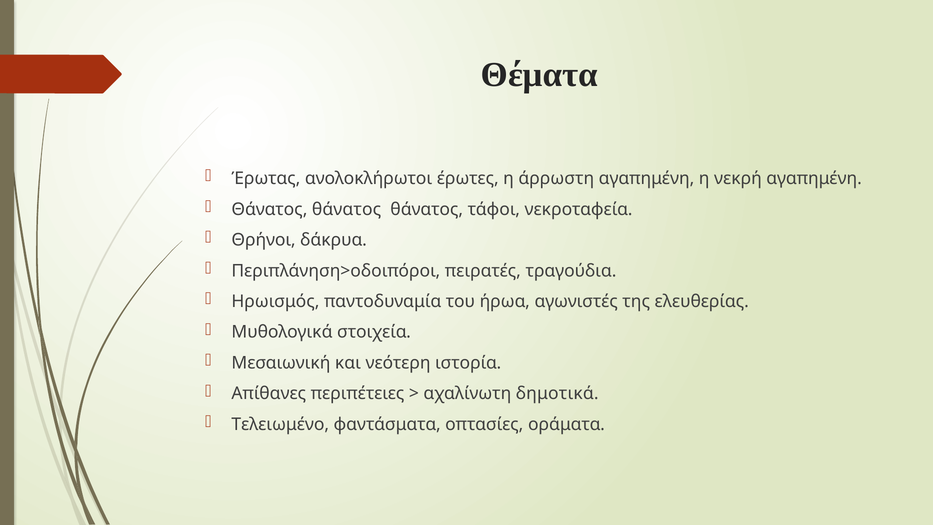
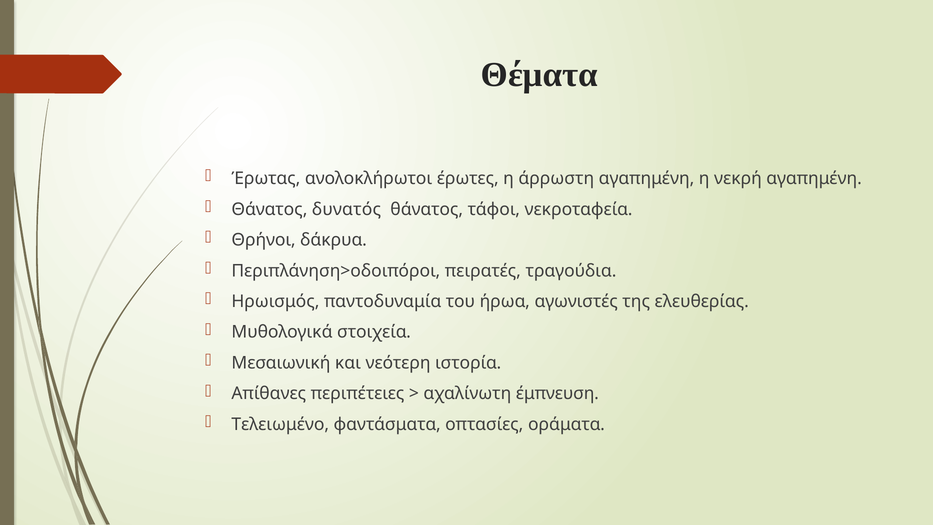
θάνατος at (347, 209): θάνατος -> δυνατός
δημοτικά: δημοτικά -> έμπνευση
